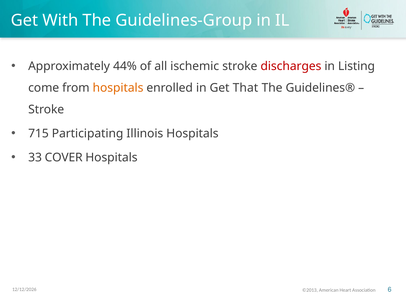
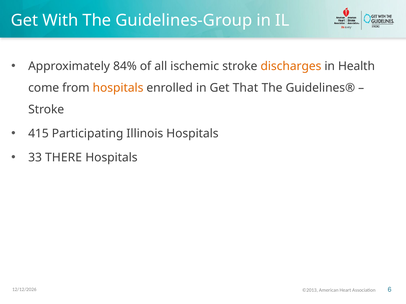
44%: 44% -> 84%
discharges colour: red -> orange
Listing: Listing -> Health
715: 715 -> 415
COVER: COVER -> THERE
